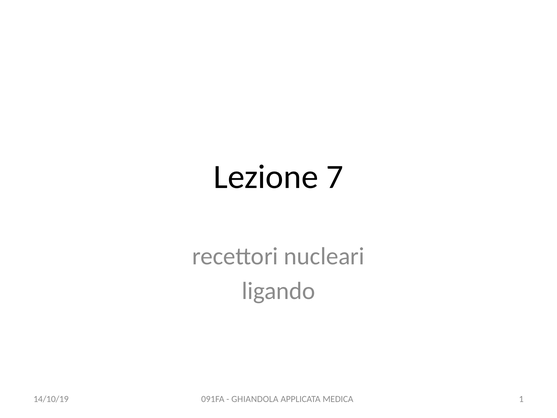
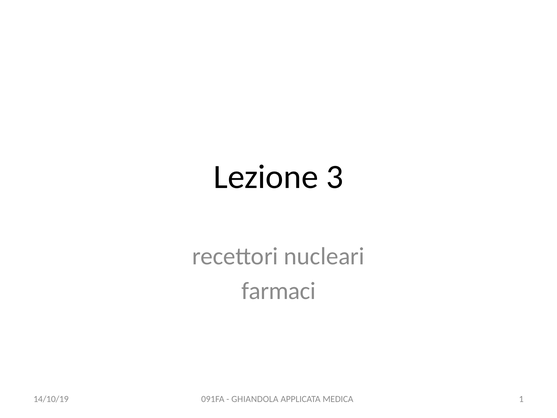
7: 7 -> 3
ligando: ligando -> farmaci
